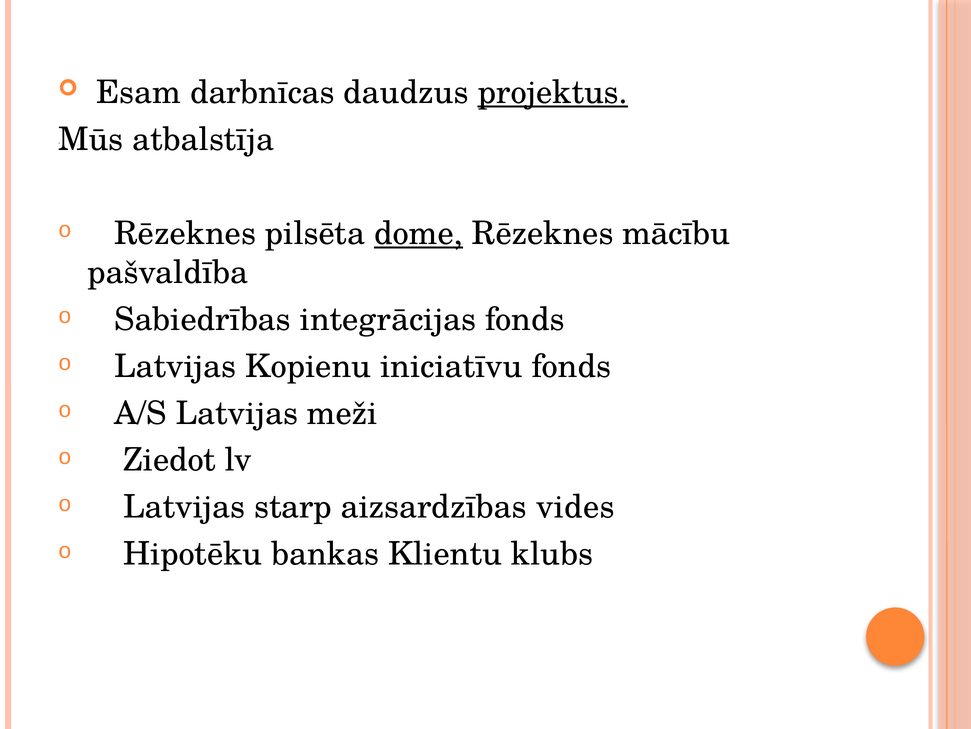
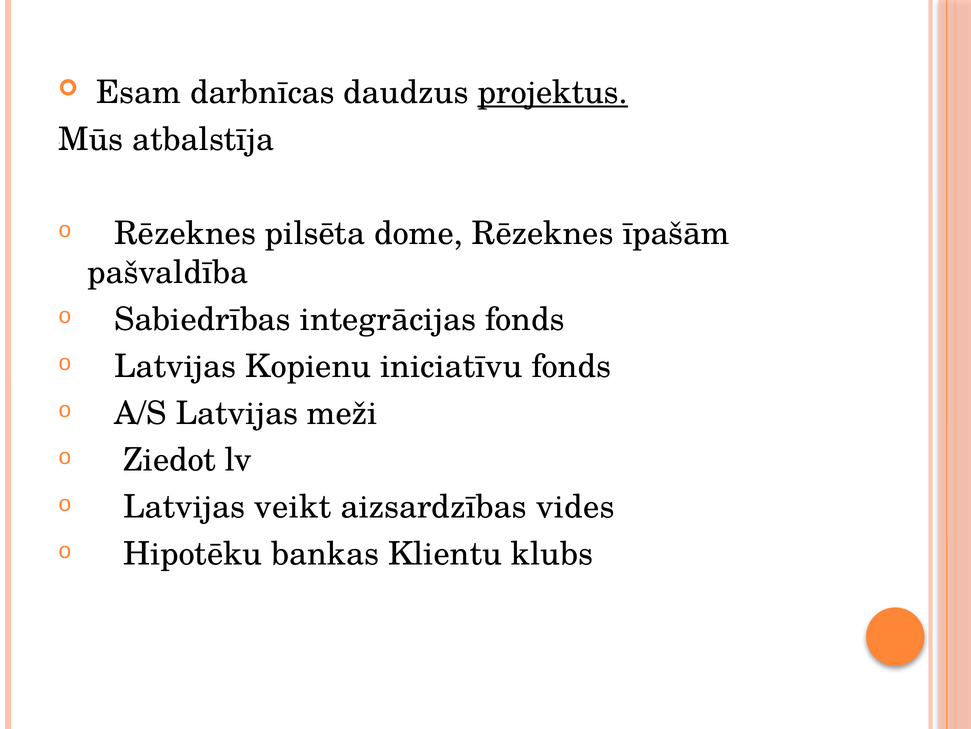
dome underline: present -> none
mācību: mācību -> īpašām
starp: starp -> veikt
